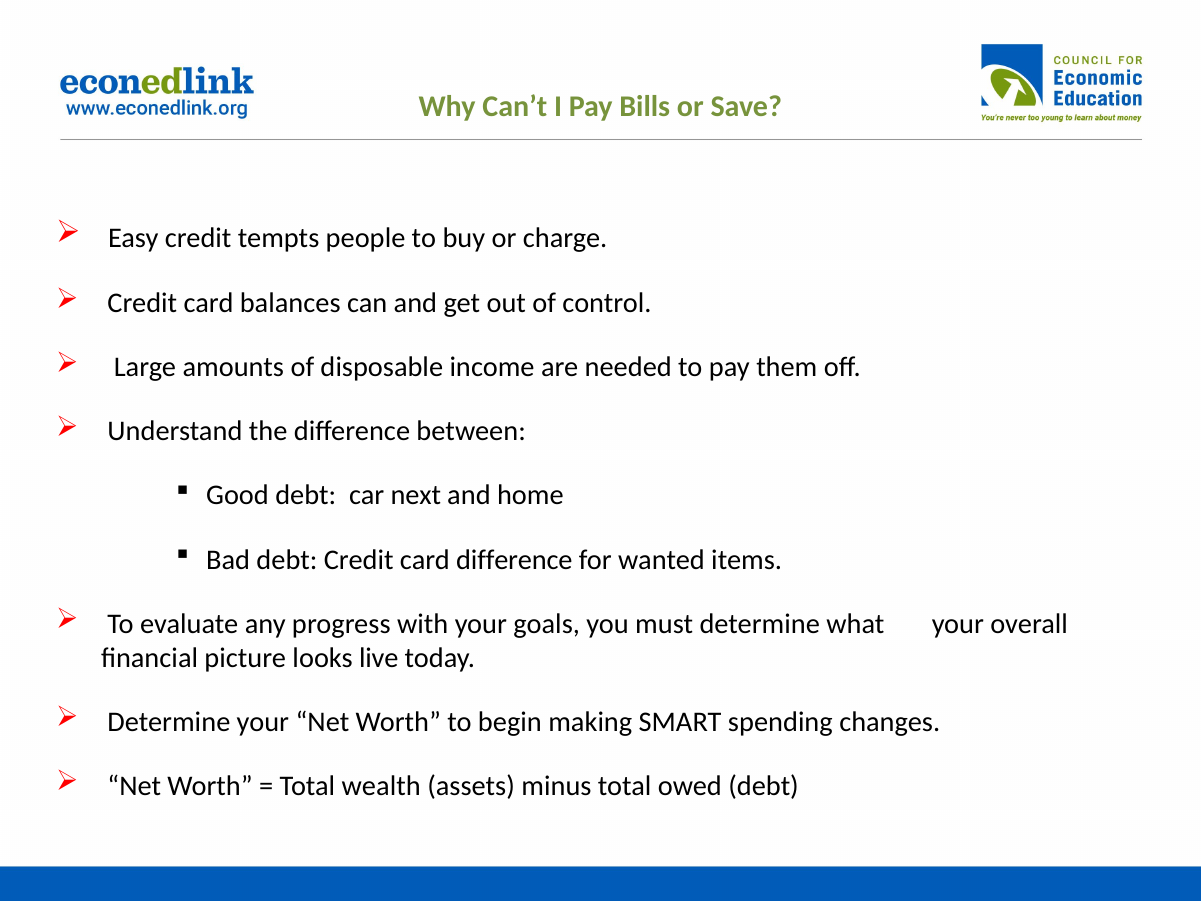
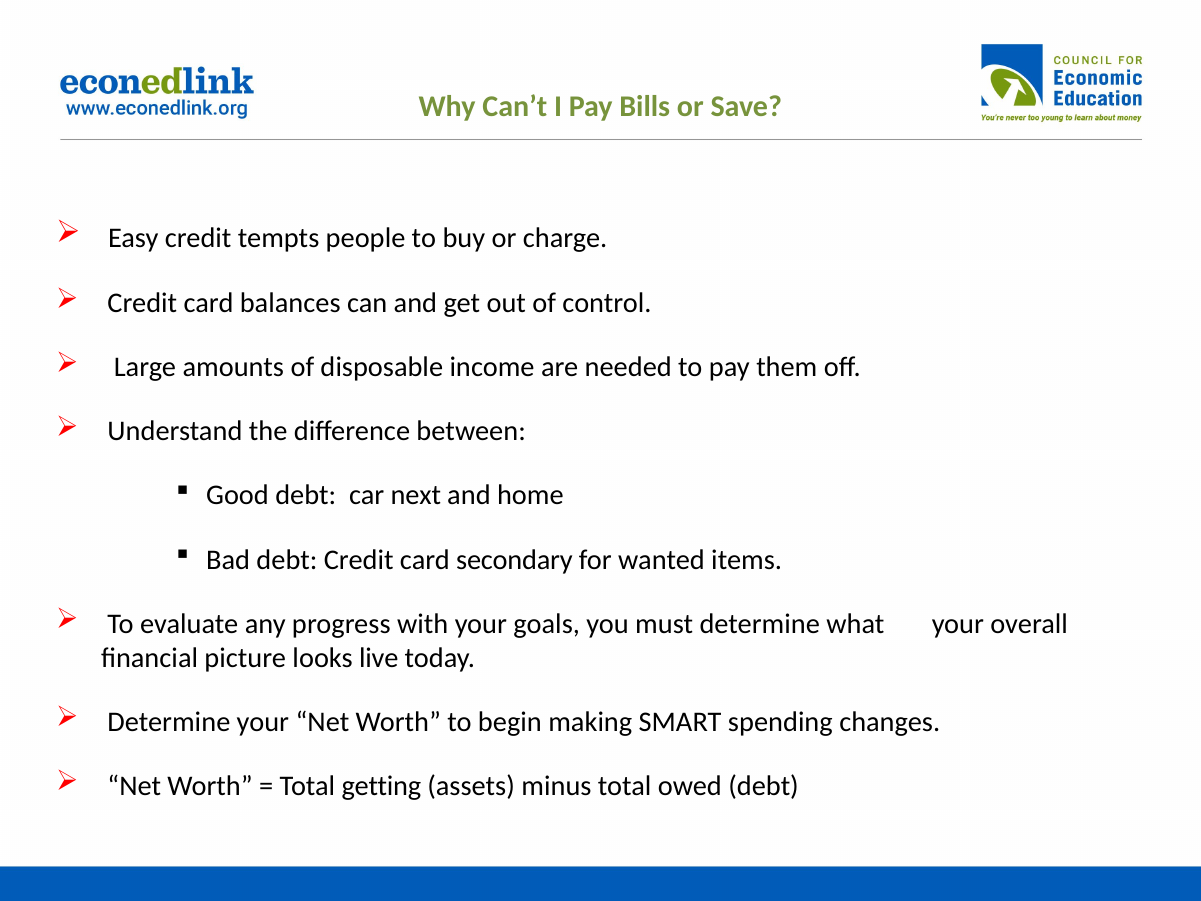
card difference: difference -> secondary
wealth: wealth -> getting
